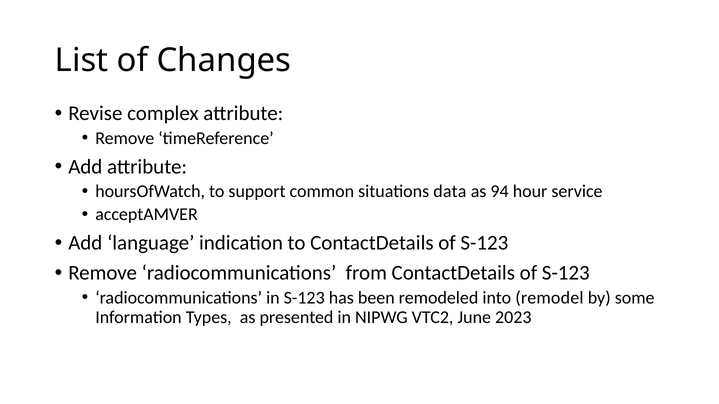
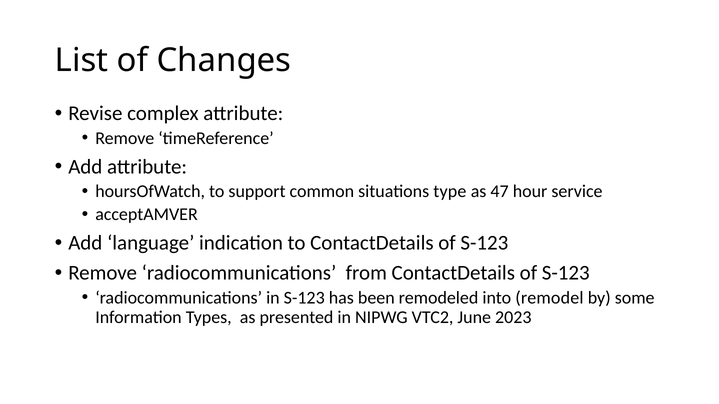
data: data -> type
94: 94 -> 47
